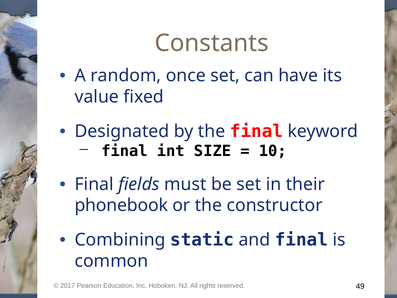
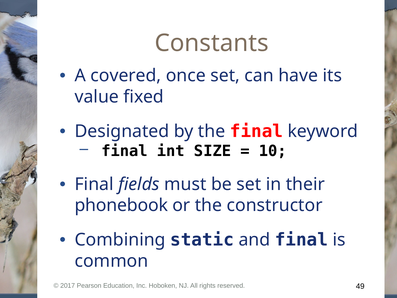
random: random -> covered
